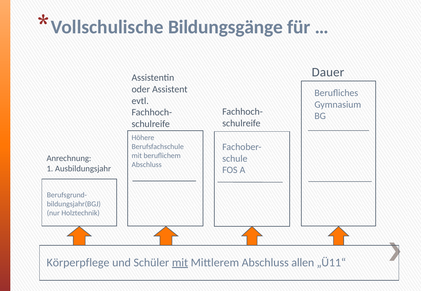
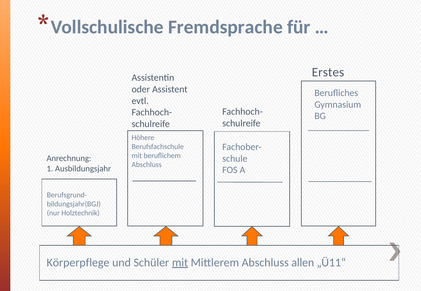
Bildungsgänge: Bildungsgänge -> Fremdsprache
Dauer: Dauer -> Erstes
